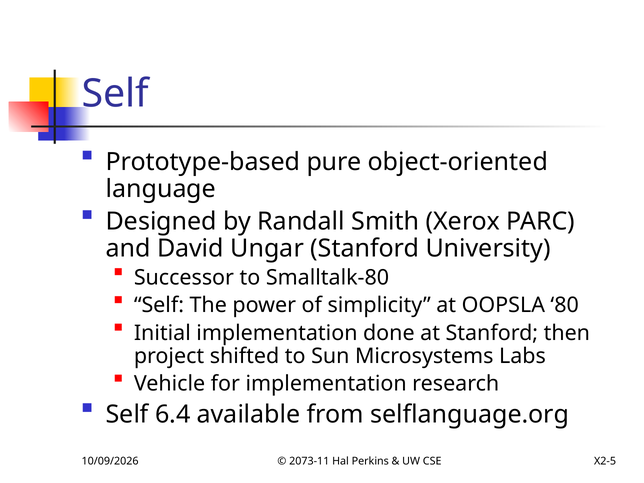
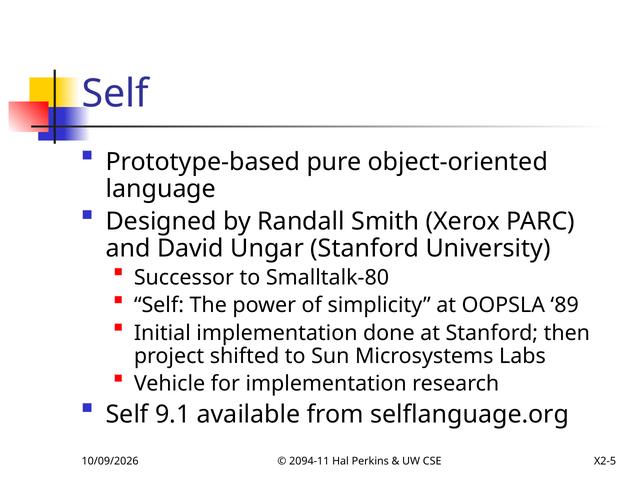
80: 80 -> 89
6.4: 6.4 -> 9.1
2073-11: 2073-11 -> 2094-11
